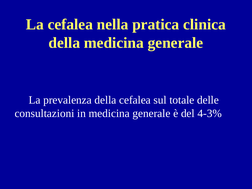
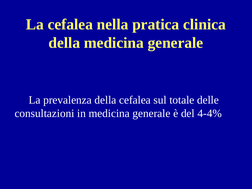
4-3%: 4-3% -> 4-4%
